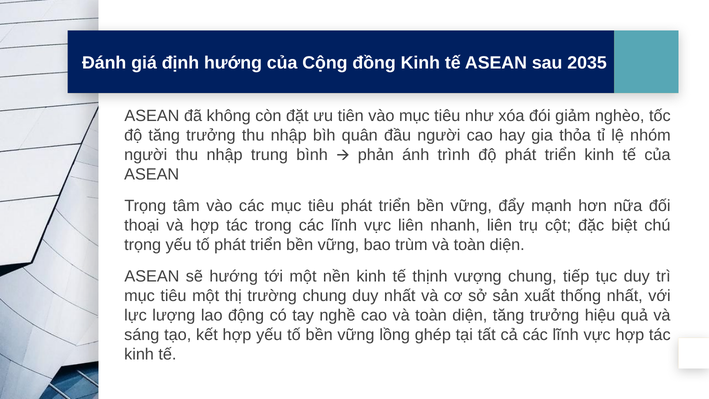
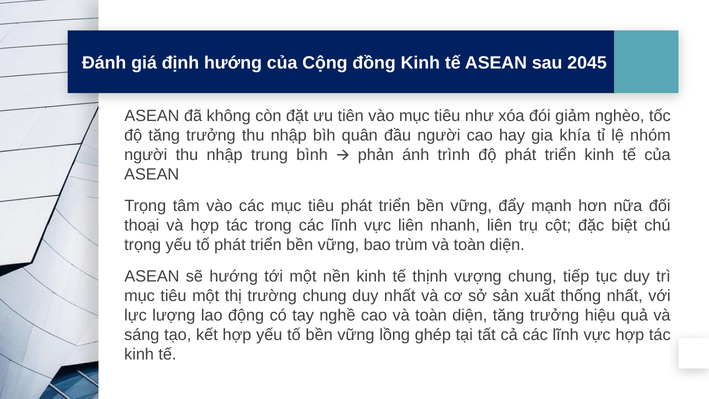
2035: 2035 -> 2045
thỏa: thỏa -> khía
